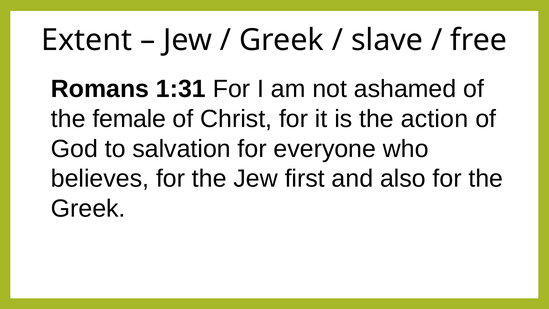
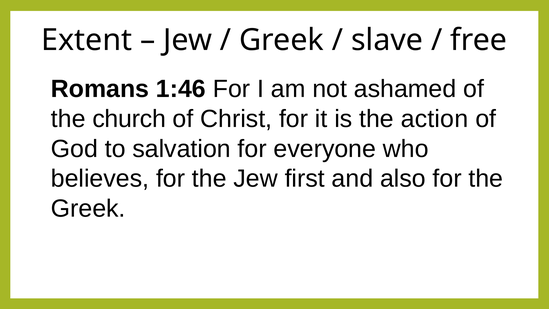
1:31: 1:31 -> 1:46
female: female -> church
